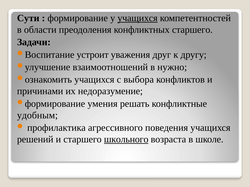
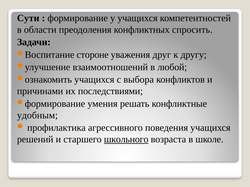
учащихся at (138, 18) underline: present -> none
конфликтных старшего: старшего -> спросить
устроит: устроит -> стороне
нужно: нужно -> любой
недоразумение: недоразумение -> последствиями
